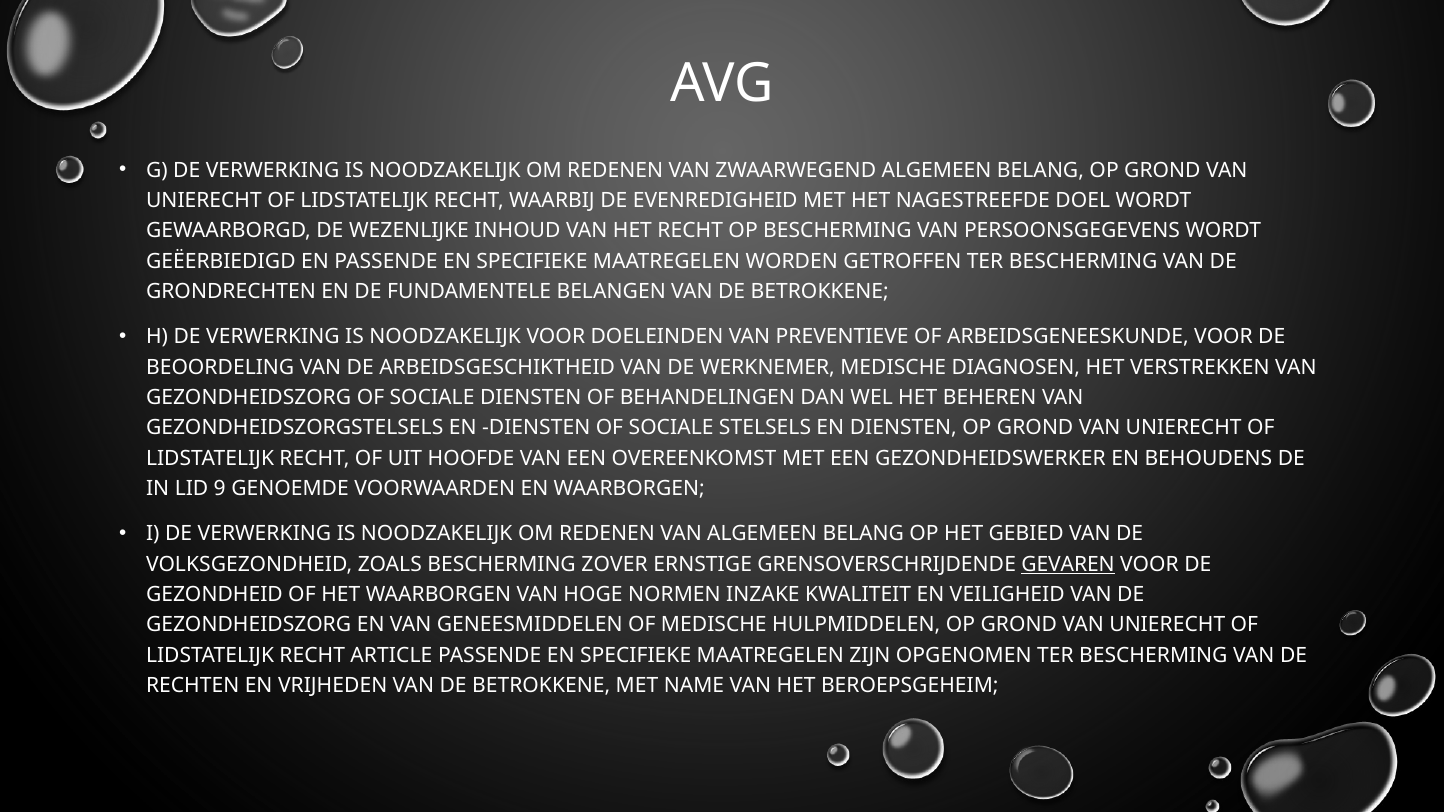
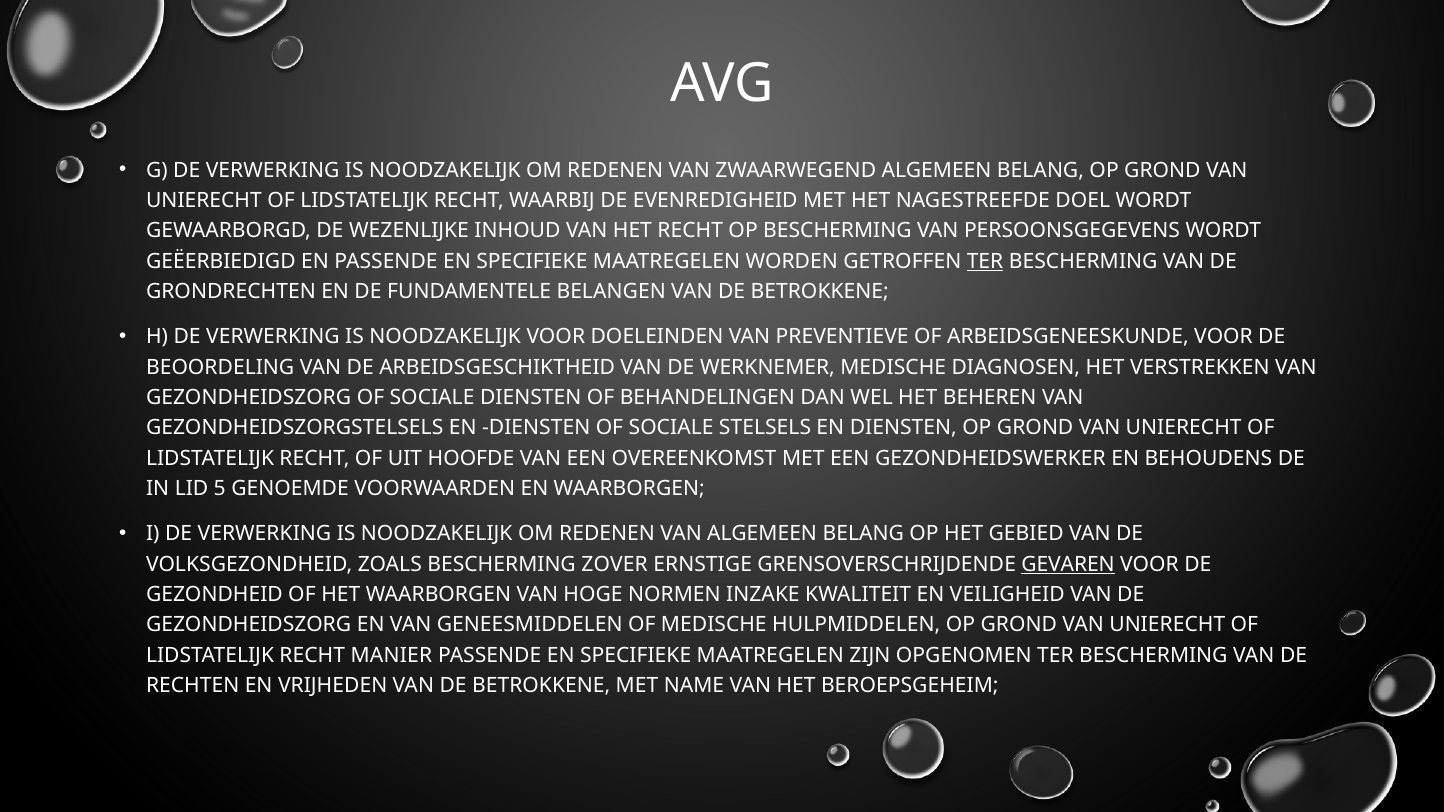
TER at (985, 261) underline: none -> present
9: 9 -> 5
ARTICLE: ARTICLE -> MANIER
